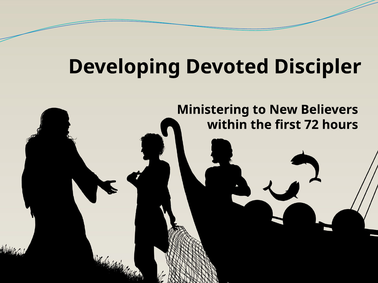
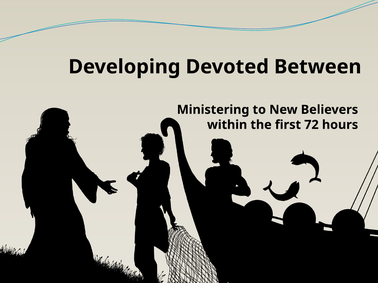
Discipler: Discipler -> Between
